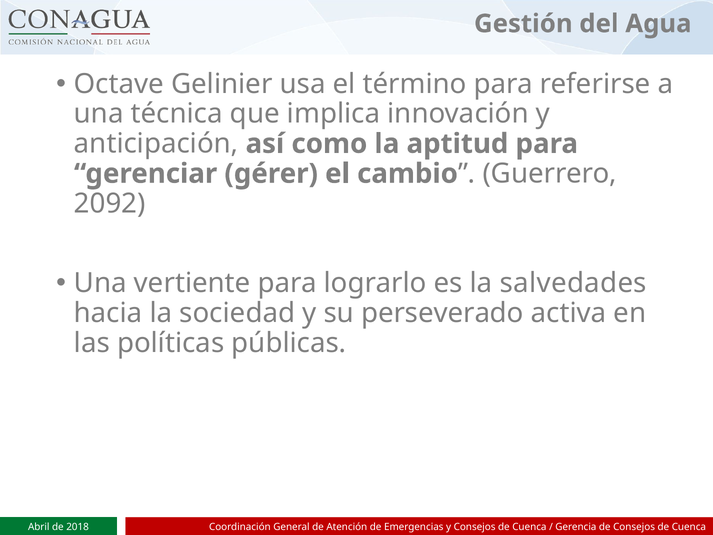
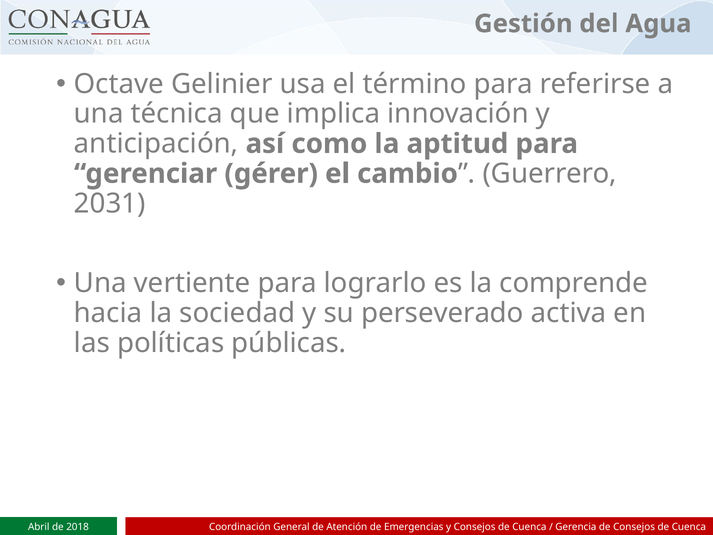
2092: 2092 -> 2031
salvedades: salvedades -> comprende
